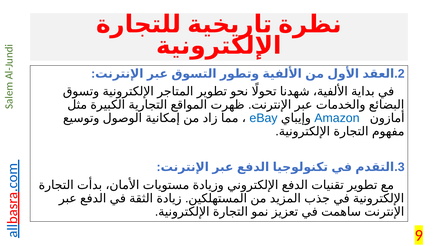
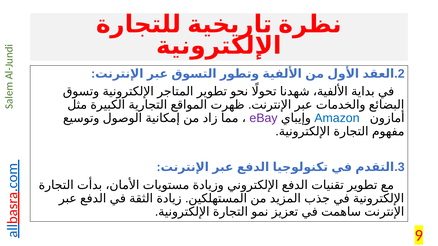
eBay colour: blue -> purple
